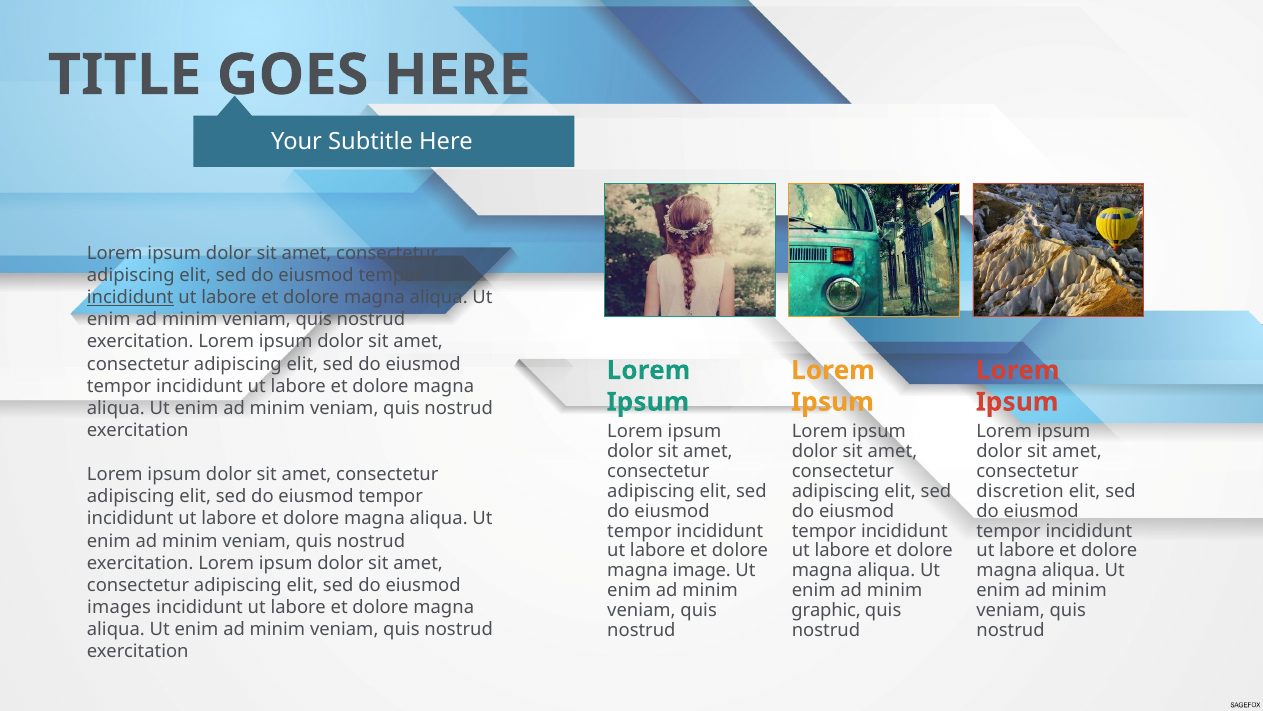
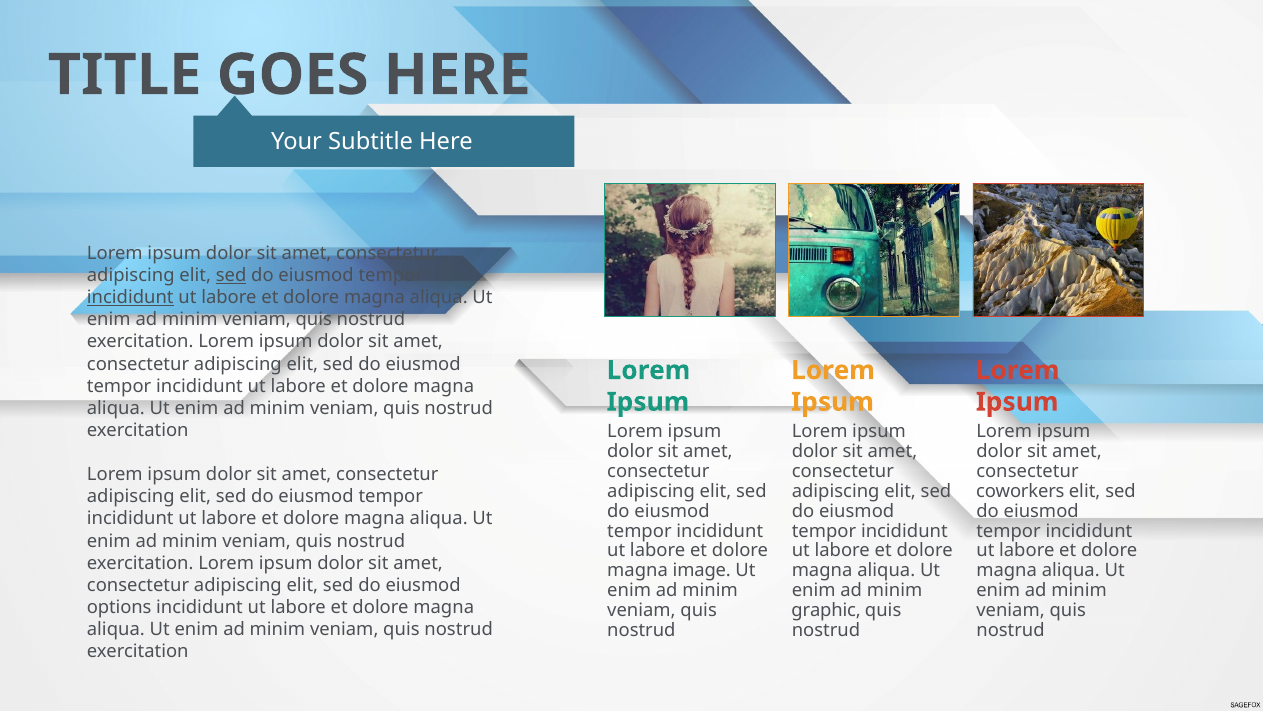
sed at (231, 275) underline: none -> present
discretion: discretion -> coworkers
images: images -> options
